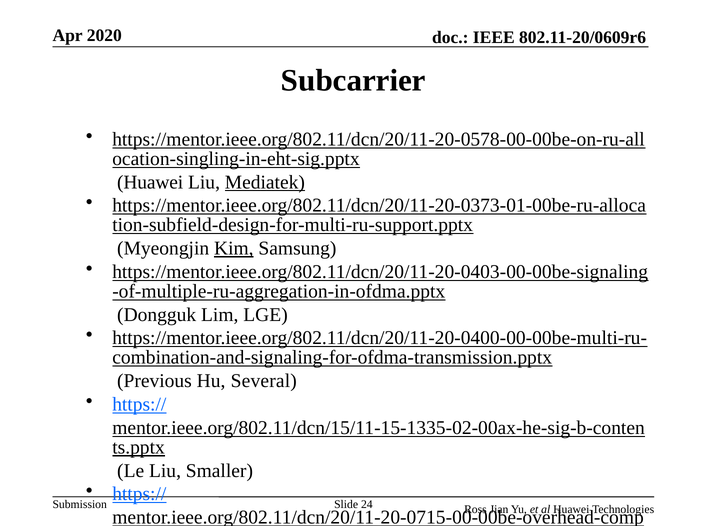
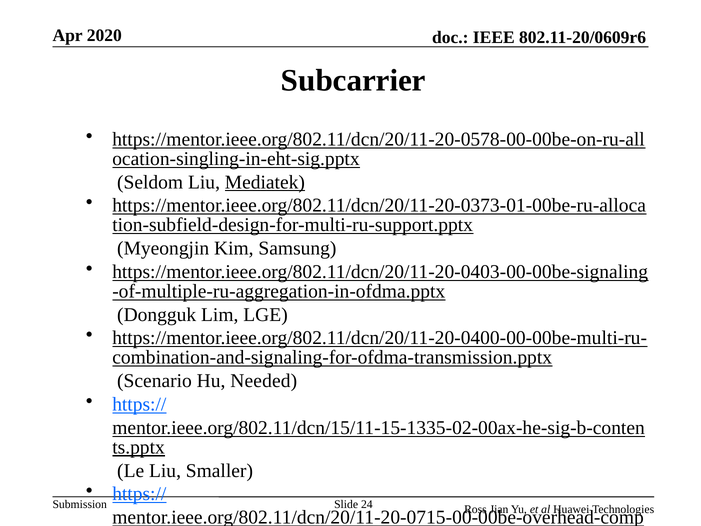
Huawei at (150, 182): Huawei -> Seldom
Kim at (234, 248) underline: present -> none
Previous: Previous -> Scenario
Several: Several -> Needed
